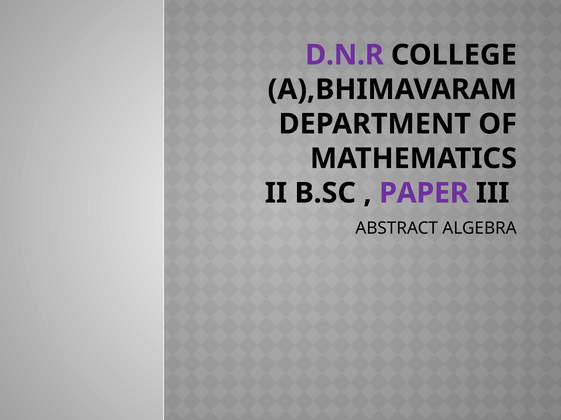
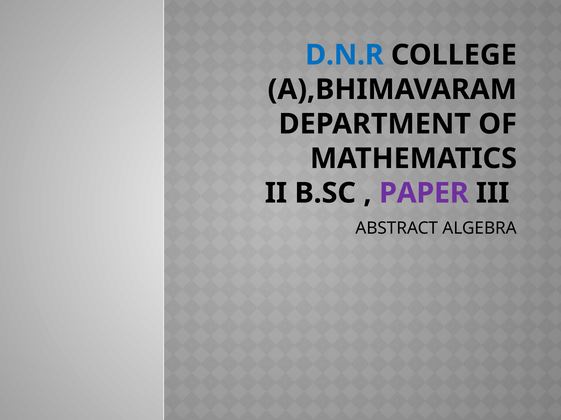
D.N.R colour: purple -> blue
